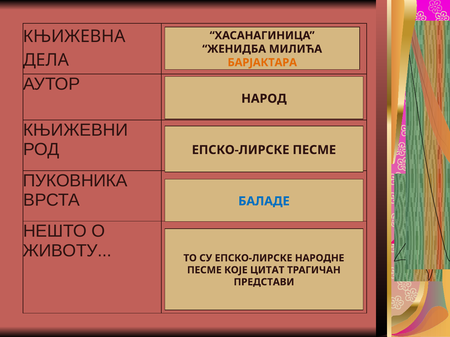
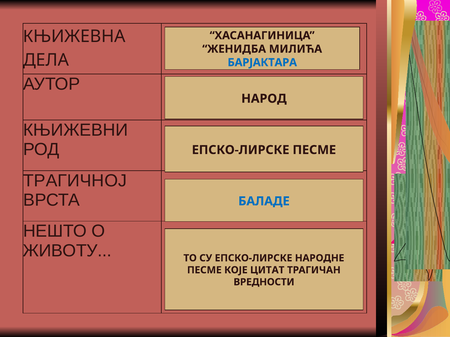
БАРЈАКТАРА colour: orange -> blue
ПУКОВНИКА: ПУКОВНИКА -> ТРАГИЧНОЈ
ПРЕДСТАВИ: ПРЕДСТАВИ -> ВРЕДНОСТИ
